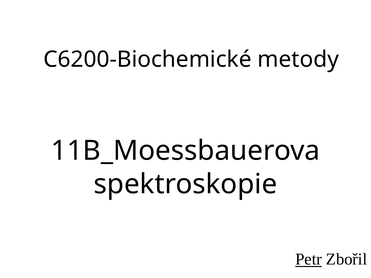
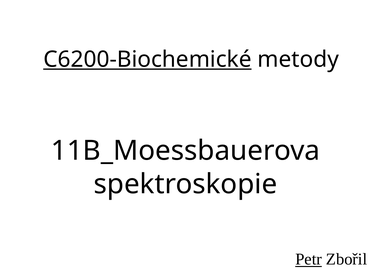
C6200-Biochemické underline: none -> present
